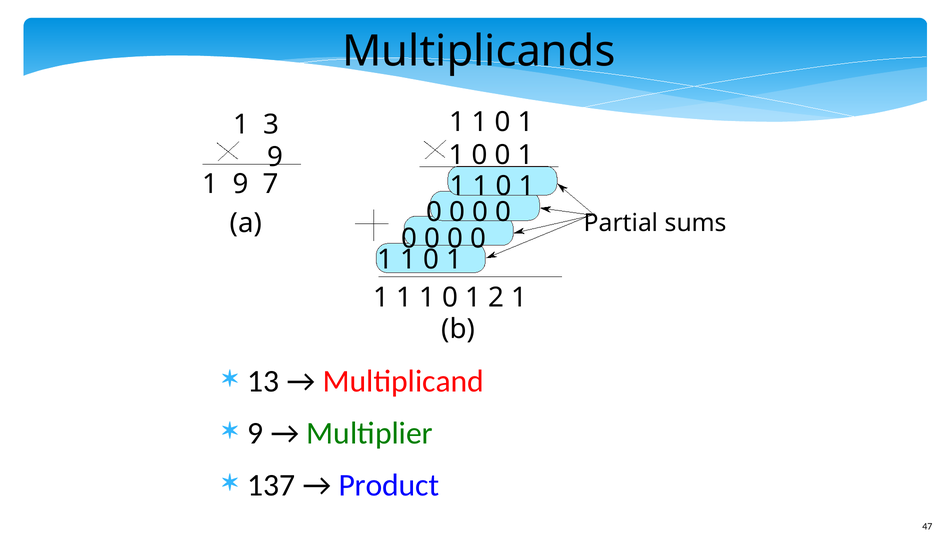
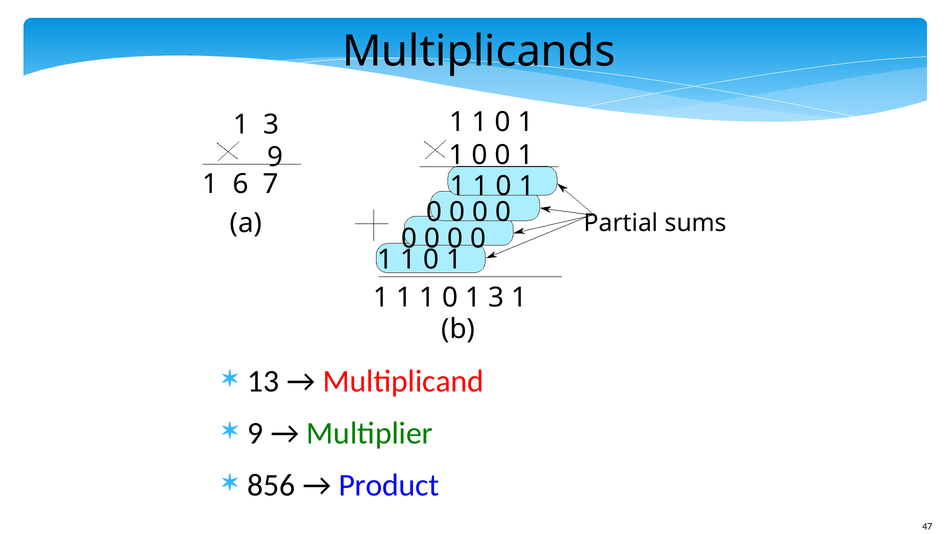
1 9: 9 -> 6
0 1 2: 2 -> 3
137: 137 -> 856
